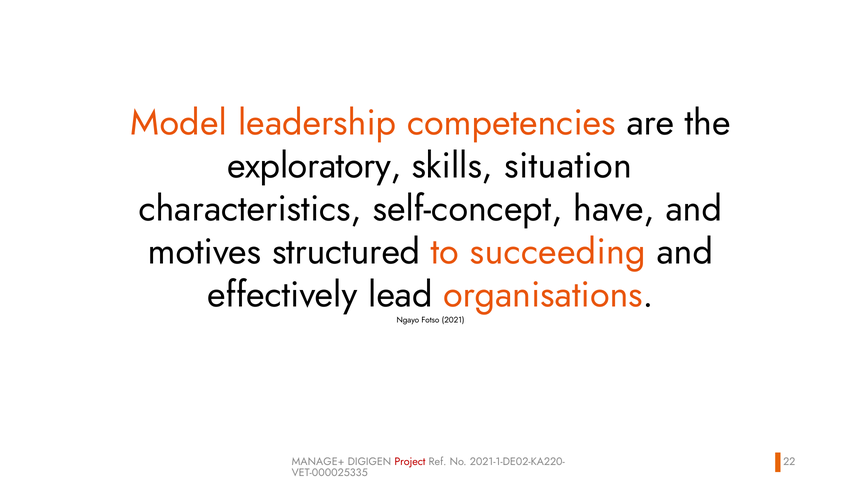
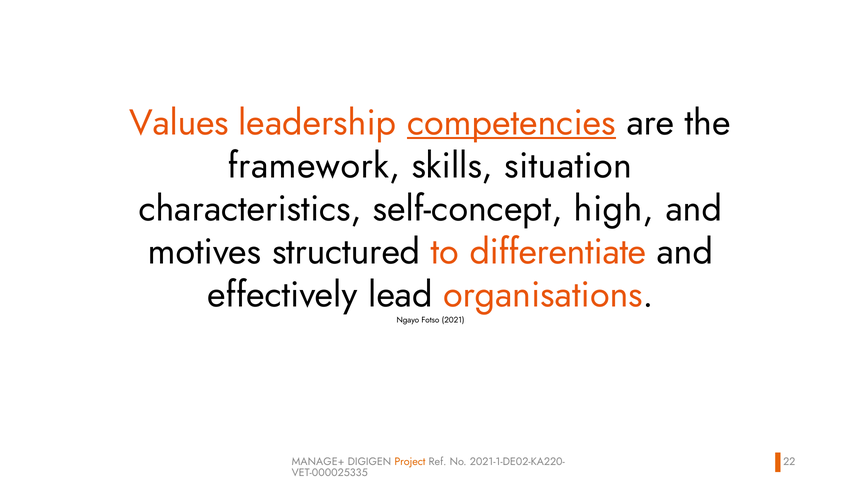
Model: Model -> Values
competencies underline: none -> present
exploratory: exploratory -> framework
have: have -> high
succeeding: succeeding -> differentiate
Project colour: red -> orange
